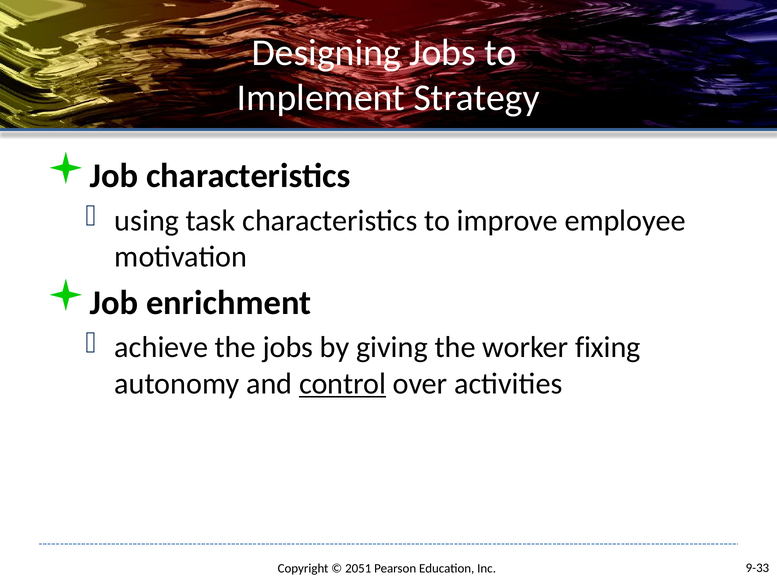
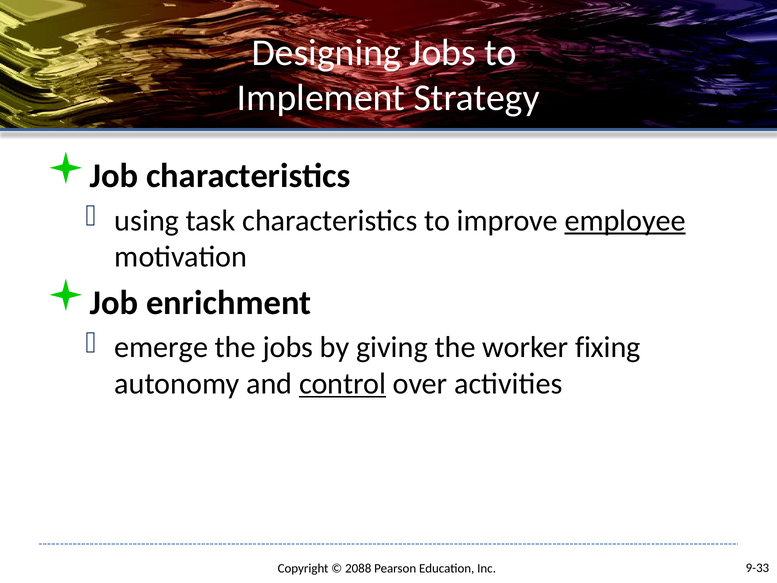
employee underline: none -> present
achieve: achieve -> emerge
2051: 2051 -> 2088
